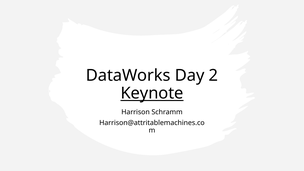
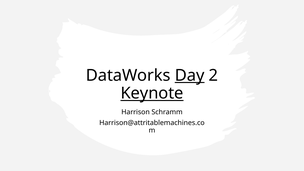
Day underline: none -> present
